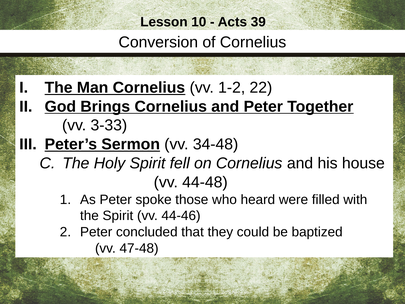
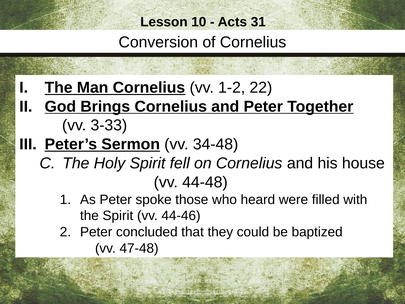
39: 39 -> 31
